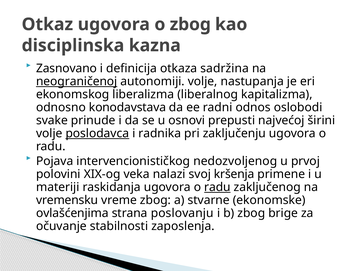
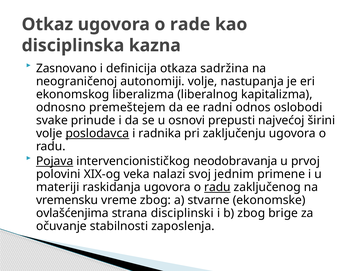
o zbog: zbog -> rade
neograničenoj underline: present -> none
konodavstava: konodavstava -> premeštejem
Pojava underline: none -> present
nedozvoljenog: nedozvoljenog -> neodobravanja
kršenja: kršenja -> jednim
poslovanju: poslovanju -> disciplinski
